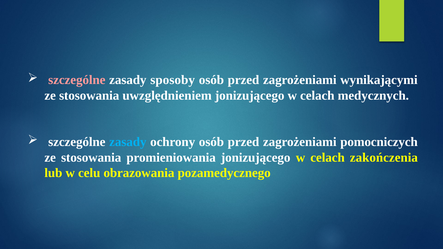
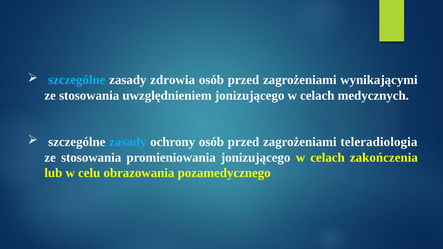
szczególne at (77, 80) colour: pink -> light blue
sposoby: sposoby -> zdrowia
pomocniczych: pomocniczych -> teleradiologia
